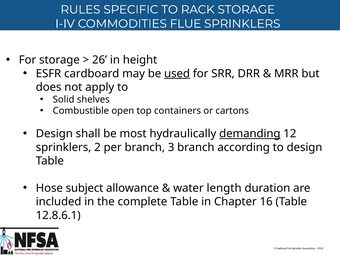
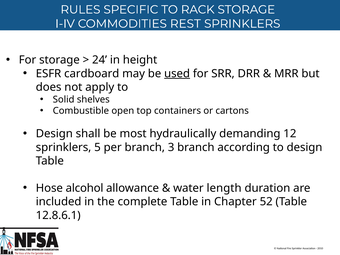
FLUE: FLUE -> REST
26: 26 -> 24
demanding underline: present -> none
2: 2 -> 5
subject: subject -> alcohol
16: 16 -> 52
